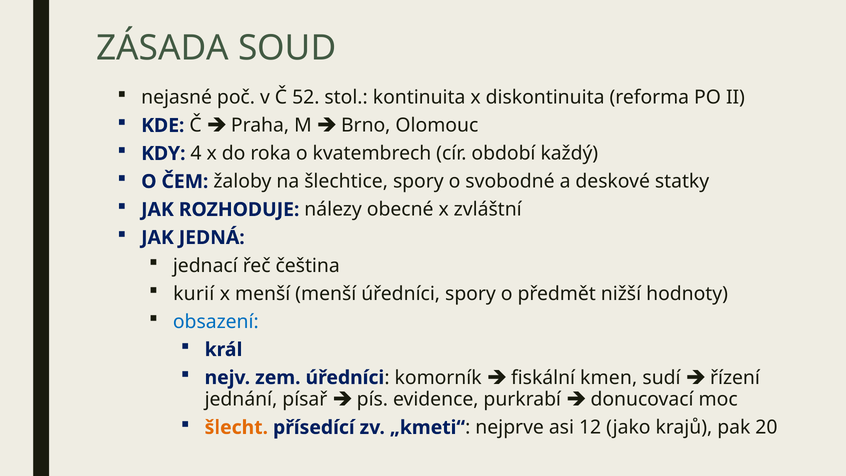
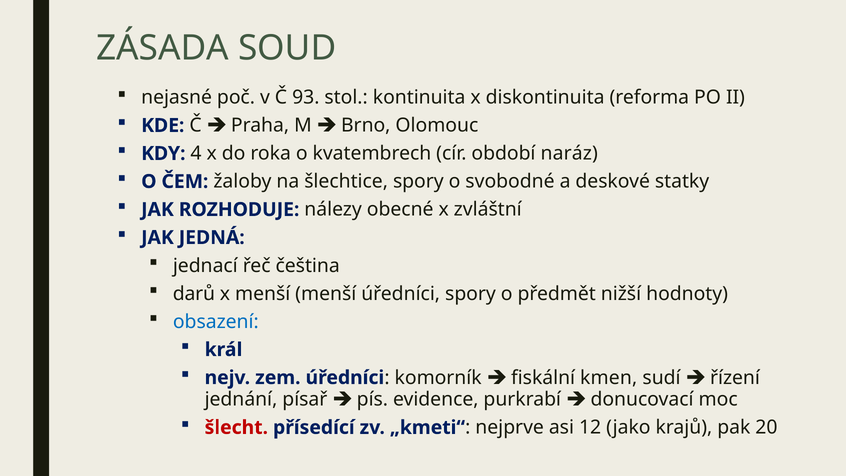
52: 52 -> 93
každý: každý -> naráz
kurií: kurií -> darů
šlecht colour: orange -> red
